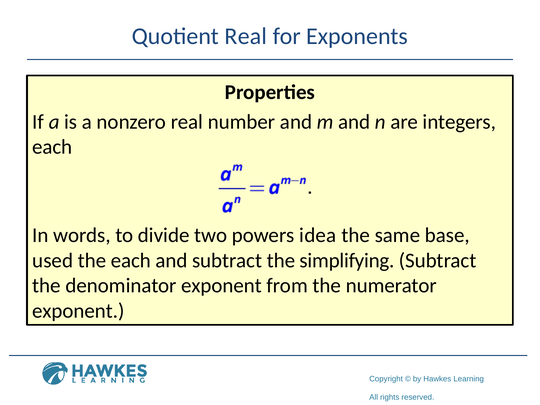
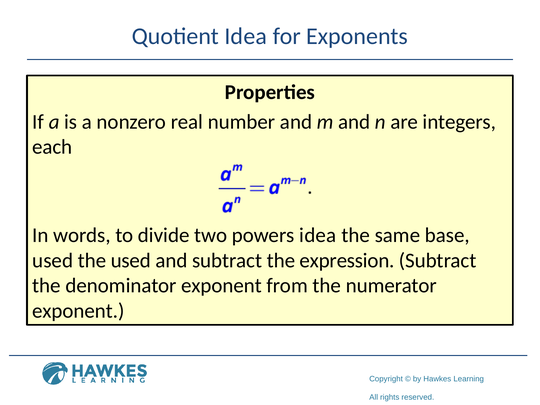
Quotient Real: Real -> Idea
the each: each -> used
simplifying: simplifying -> expression
